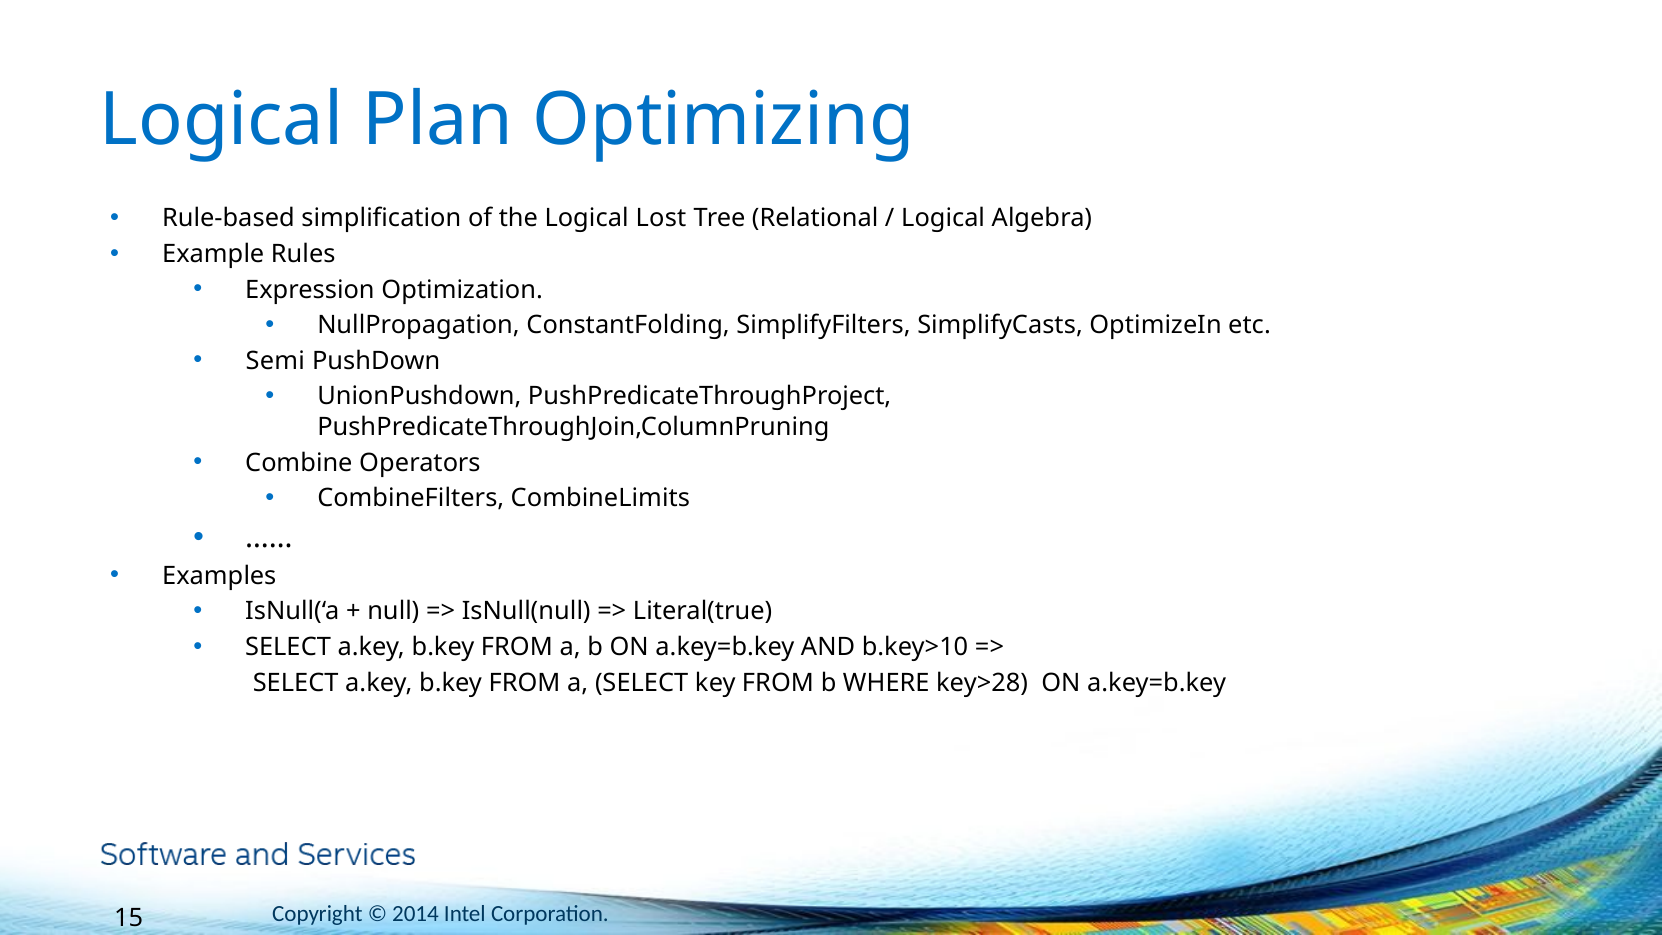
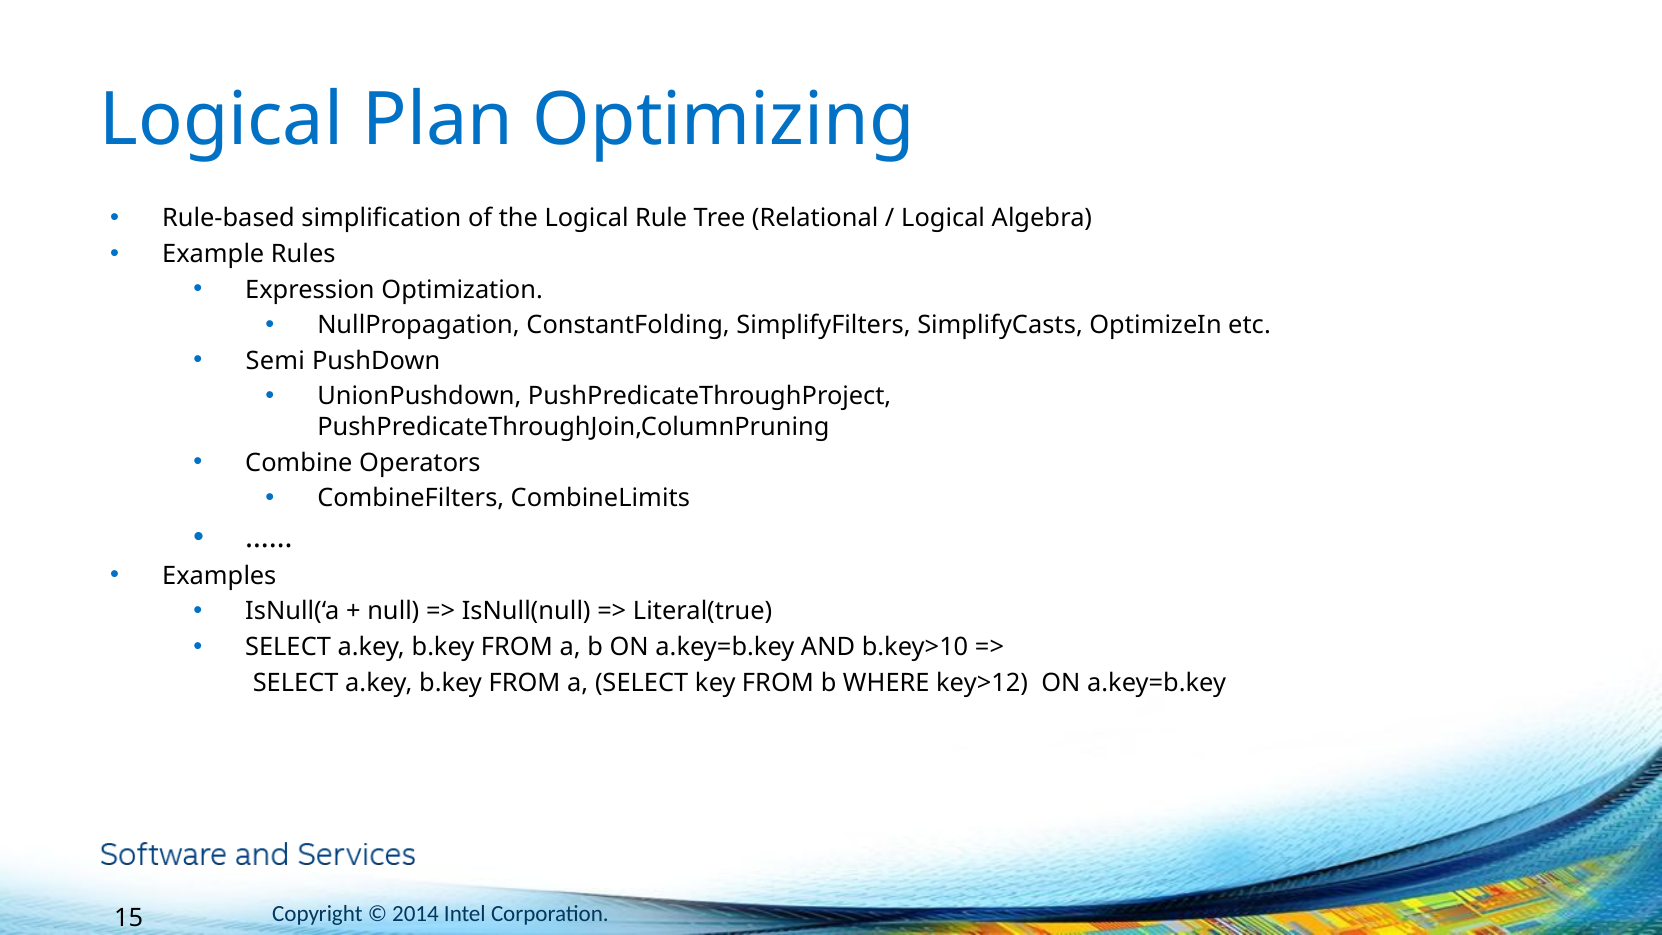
Lost: Lost -> Rule
key>28: key>28 -> key>12
